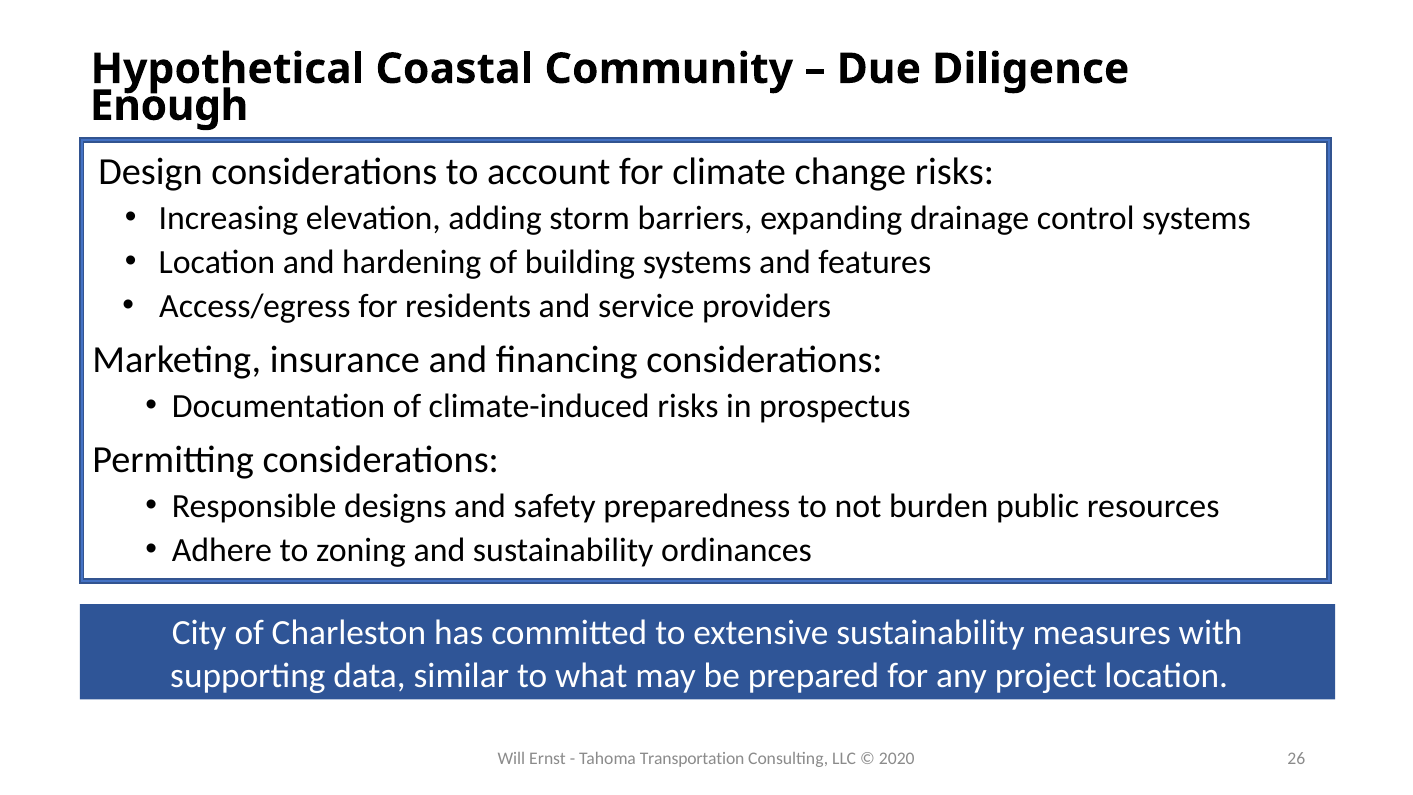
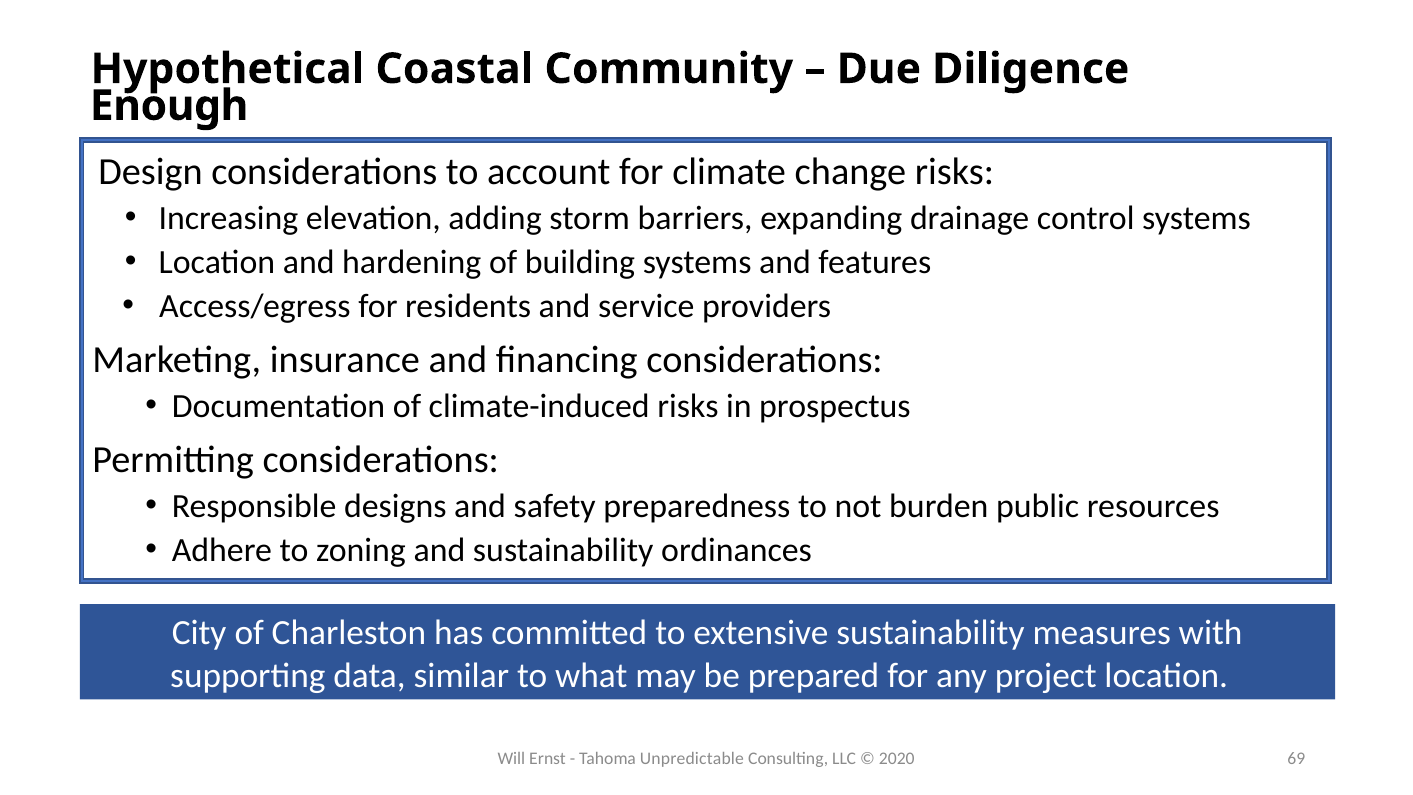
Transportation: Transportation -> Unpredictable
26: 26 -> 69
